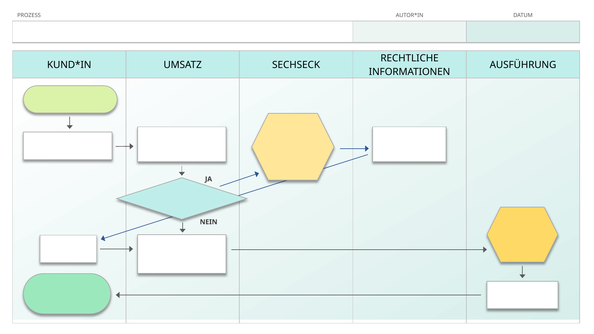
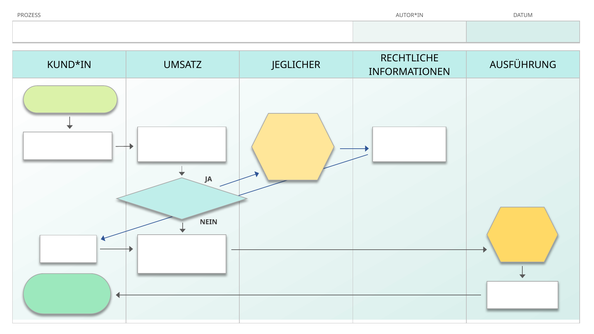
SECHSECK: SECHSECK -> JEGLICHER
